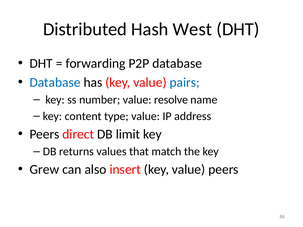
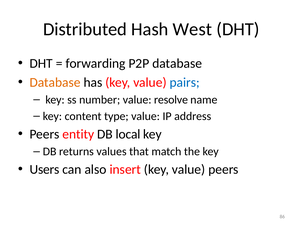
Database at (55, 82) colour: blue -> orange
direct: direct -> entity
limit: limit -> local
Grew: Grew -> Users
